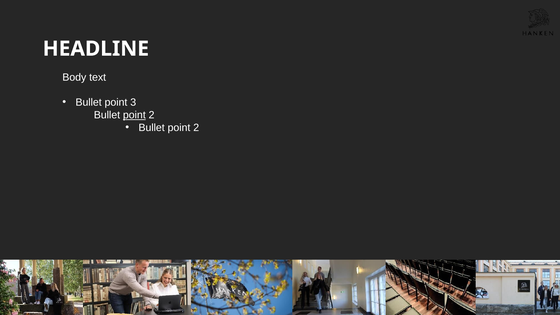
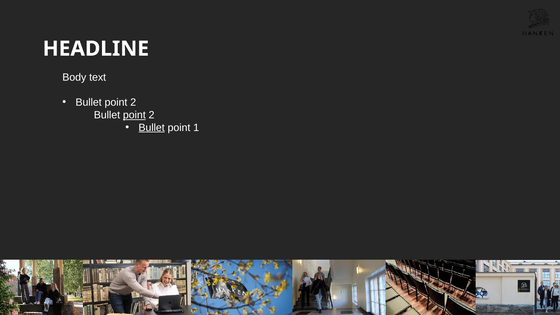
3 at (133, 102): 3 -> 2
Bullet at (152, 128) underline: none -> present
2 at (196, 128): 2 -> 1
